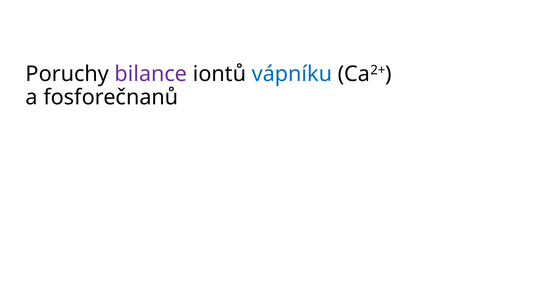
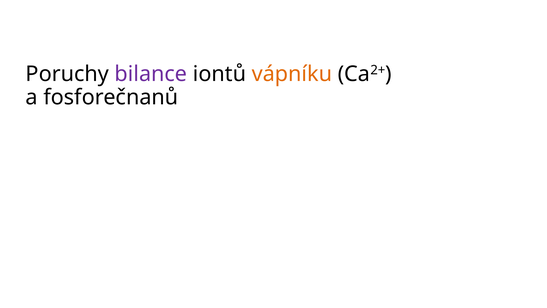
vápníku colour: blue -> orange
